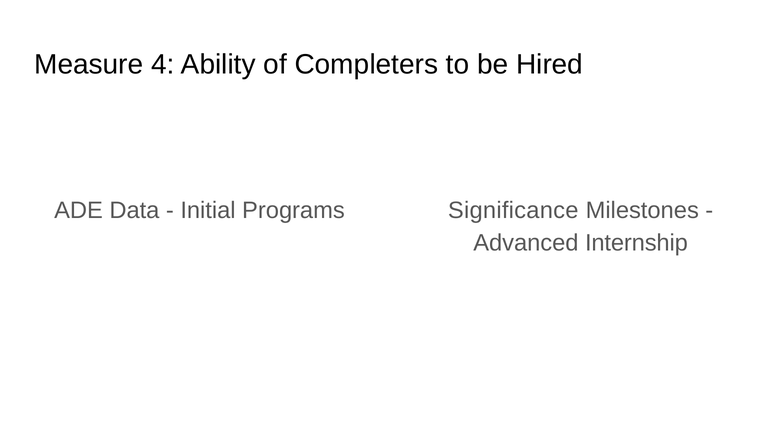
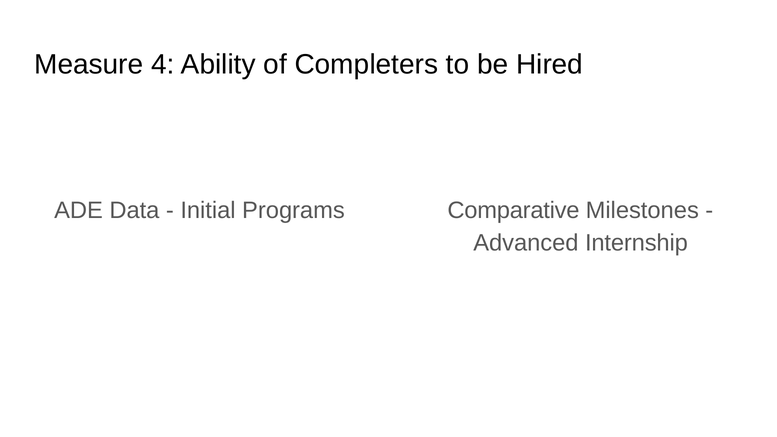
Significance: Significance -> Comparative
